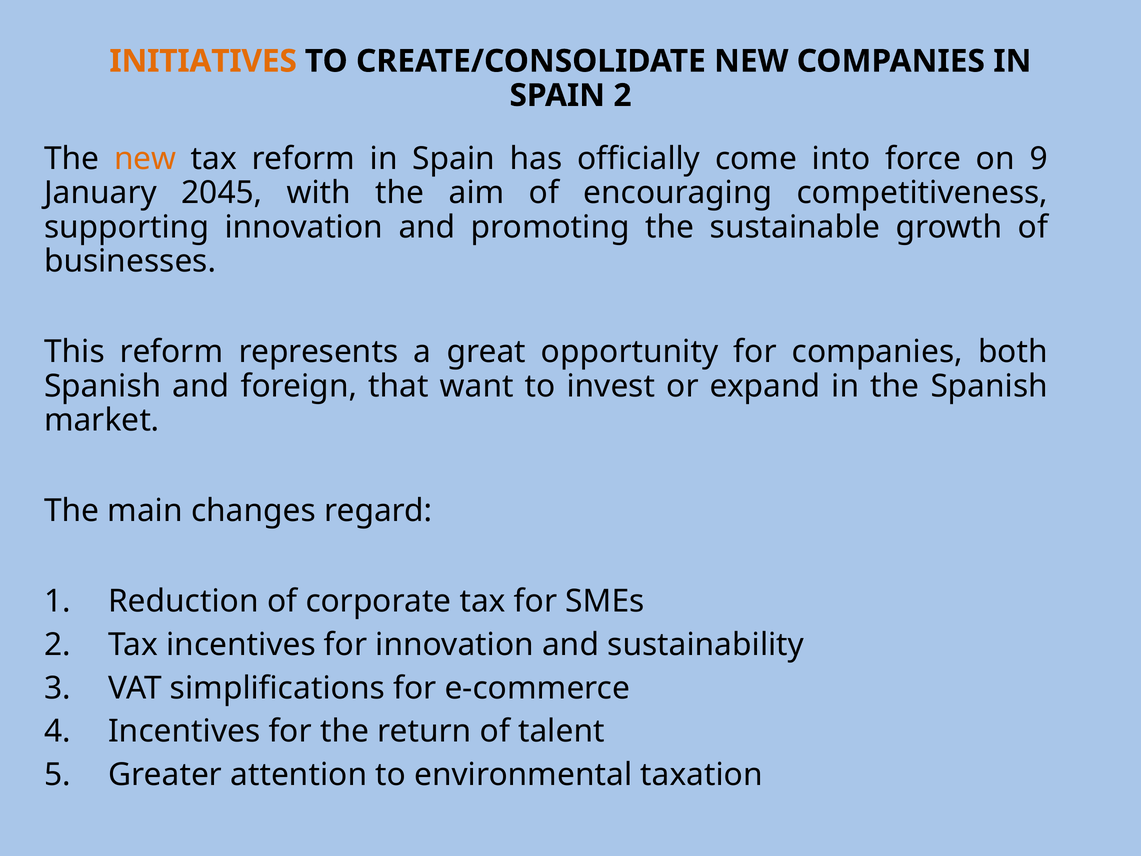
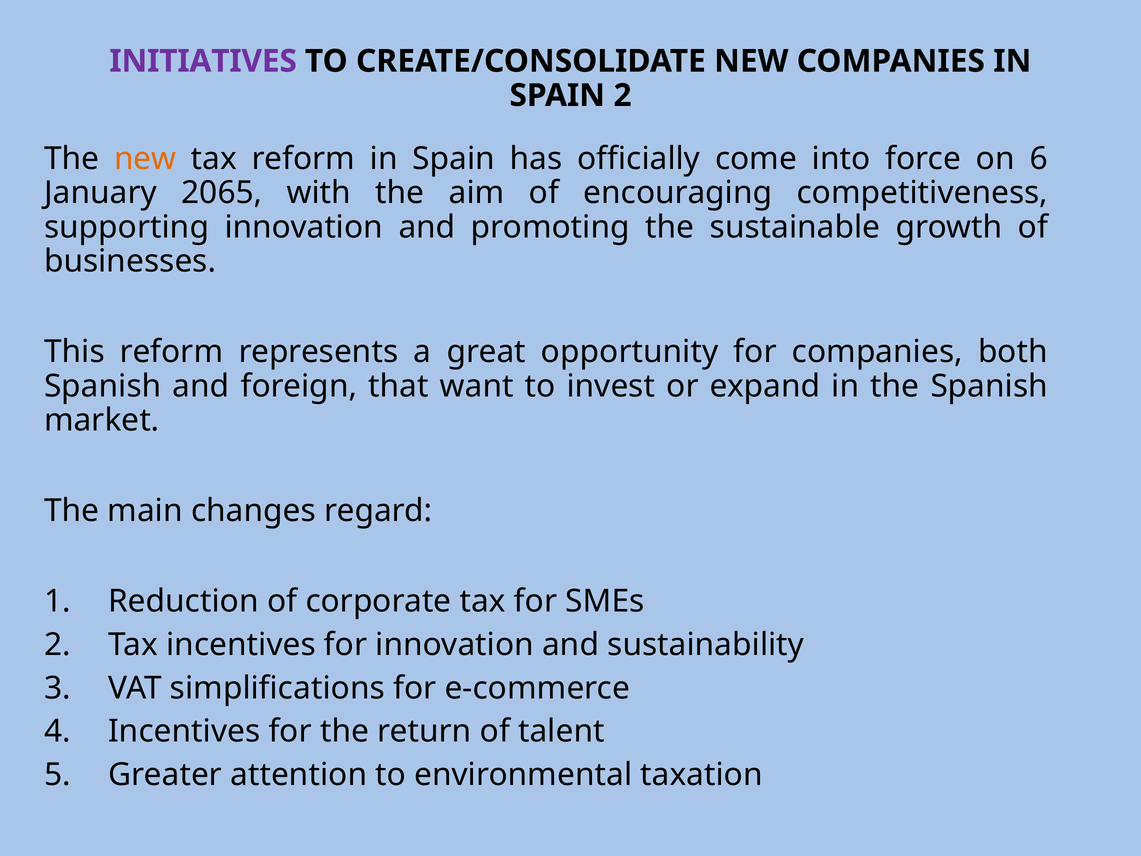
INITIATIVES colour: orange -> purple
9: 9 -> 6
2045: 2045 -> 2065
